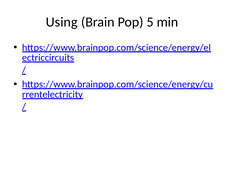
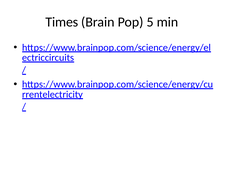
Using: Using -> Times
